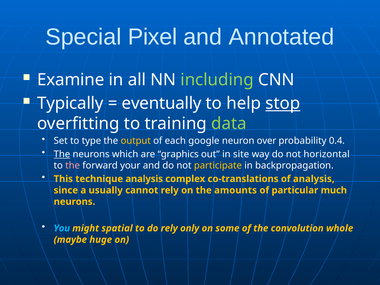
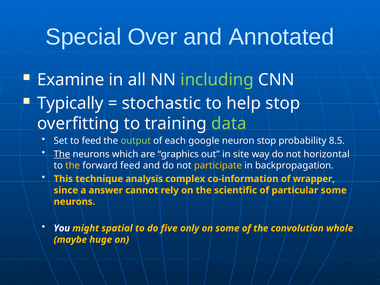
Pixel: Pixel -> Over
eventually: eventually -> stochastic
stop at (283, 103) underline: present -> none
to type: type -> feed
output colour: yellow -> light green
neuron over: over -> stop
0.4: 0.4 -> 8.5
the at (73, 166) colour: pink -> yellow
forward your: your -> feed
co-translations: co-translations -> co-information
of analysis: analysis -> wrapper
usually: usually -> answer
amounts: amounts -> scientific
particular much: much -> some
You colour: light blue -> white
do rely: rely -> five
